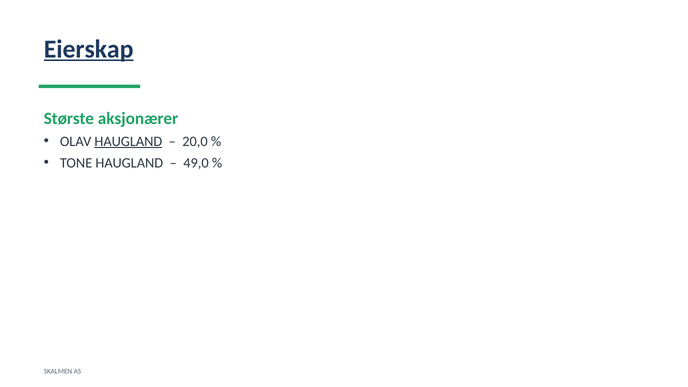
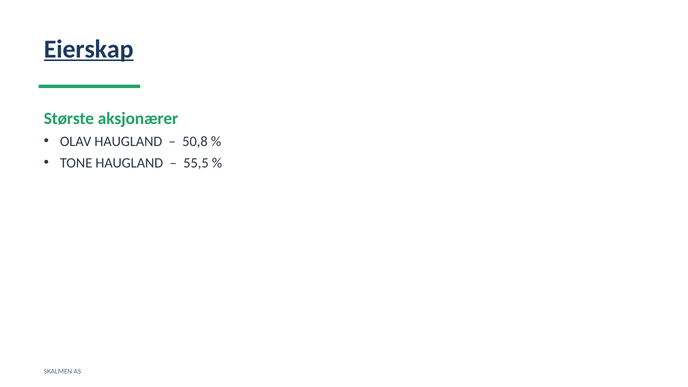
HAUGLAND at (128, 141) underline: present -> none
20,0: 20,0 -> 50,8
49,0: 49,0 -> 55,5
